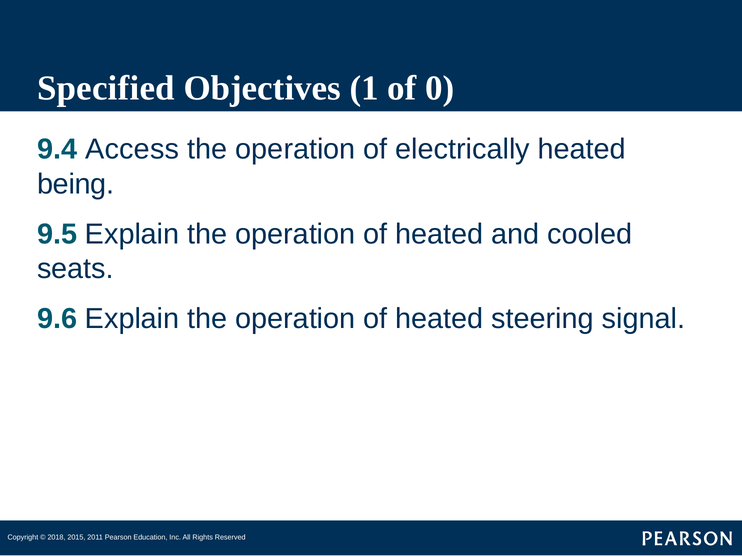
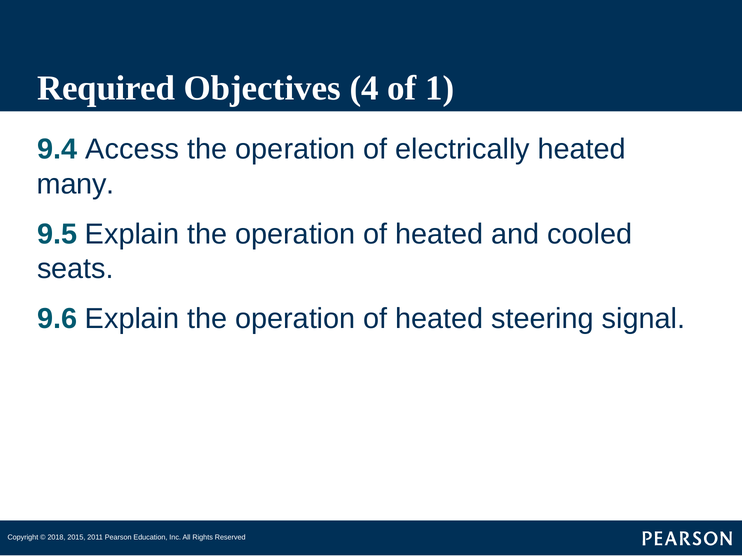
Specified: Specified -> Required
1: 1 -> 4
0: 0 -> 1
being: being -> many
